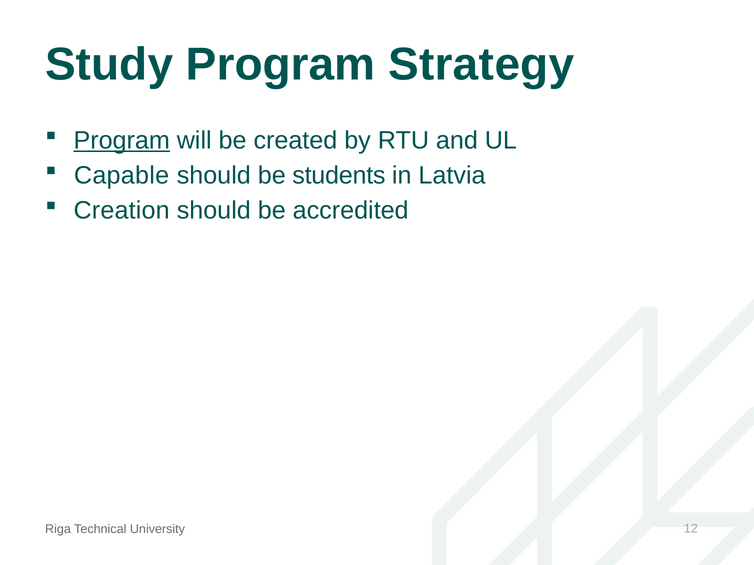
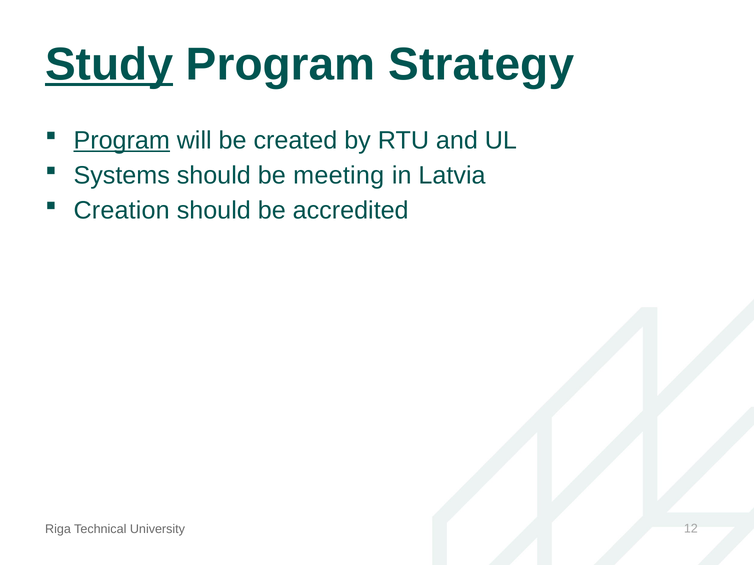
Study underline: none -> present
Capable: Capable -> Systems
students: students -> meeting
